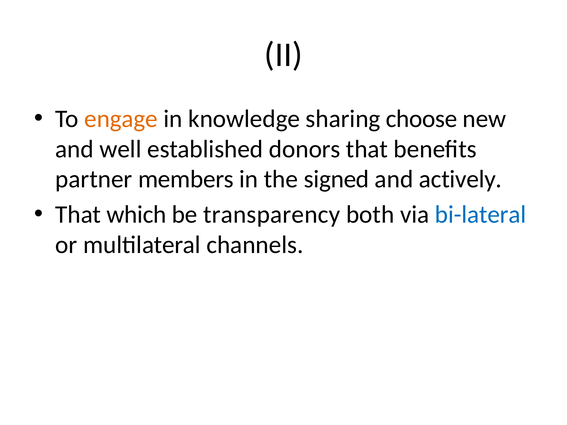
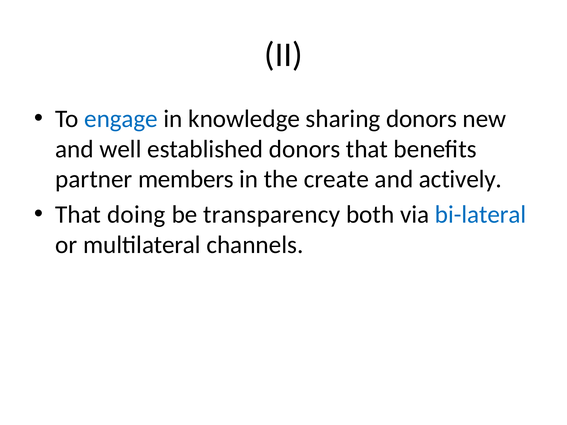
engage colour: orange -> blue
sharing choose: choose -> donors
signed: signed -> create
which: which -> doing
